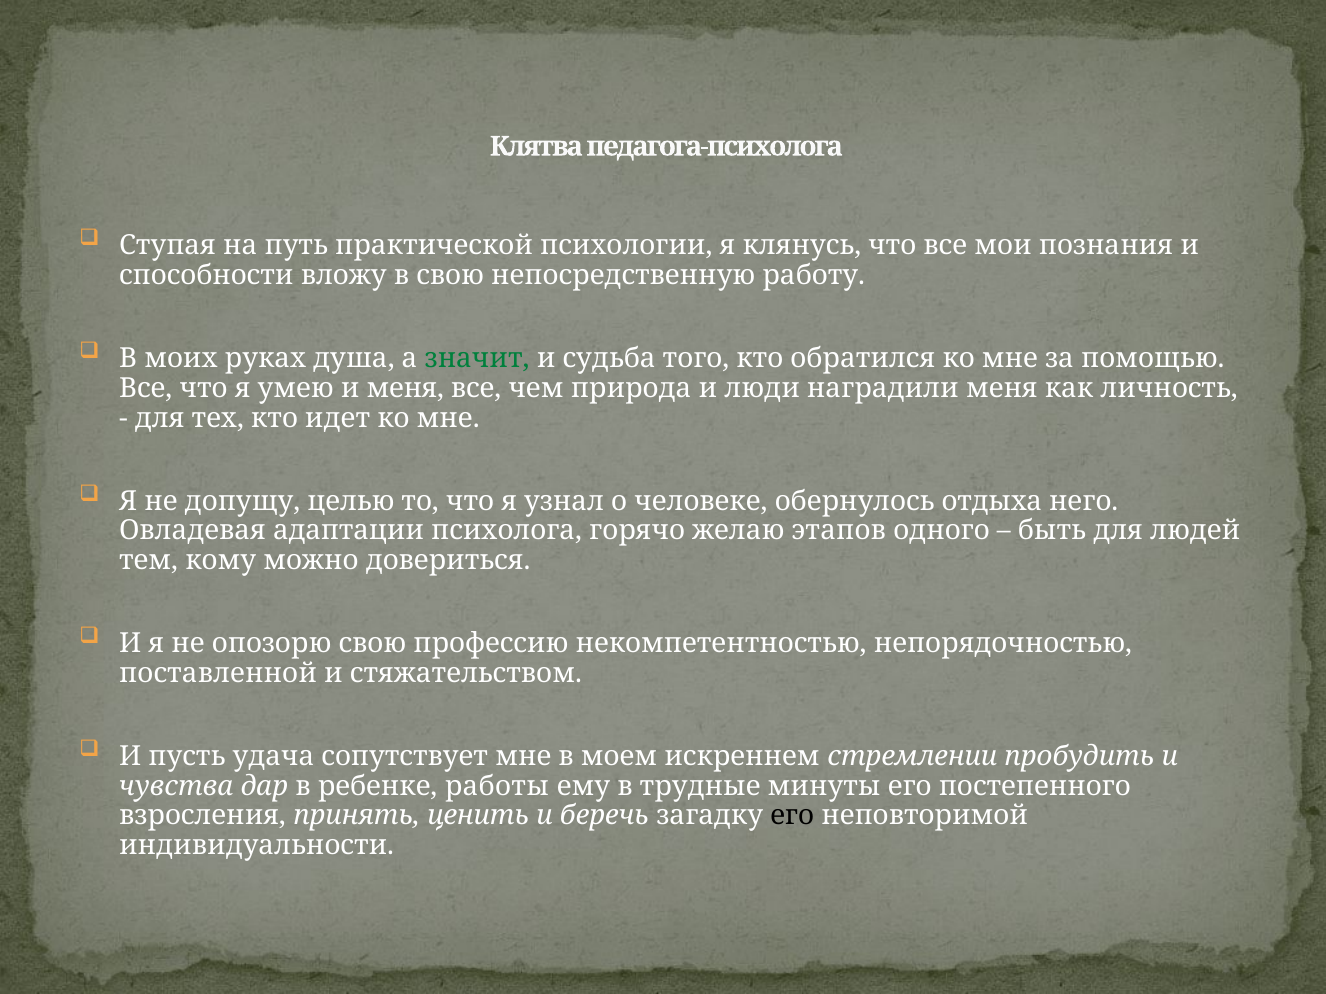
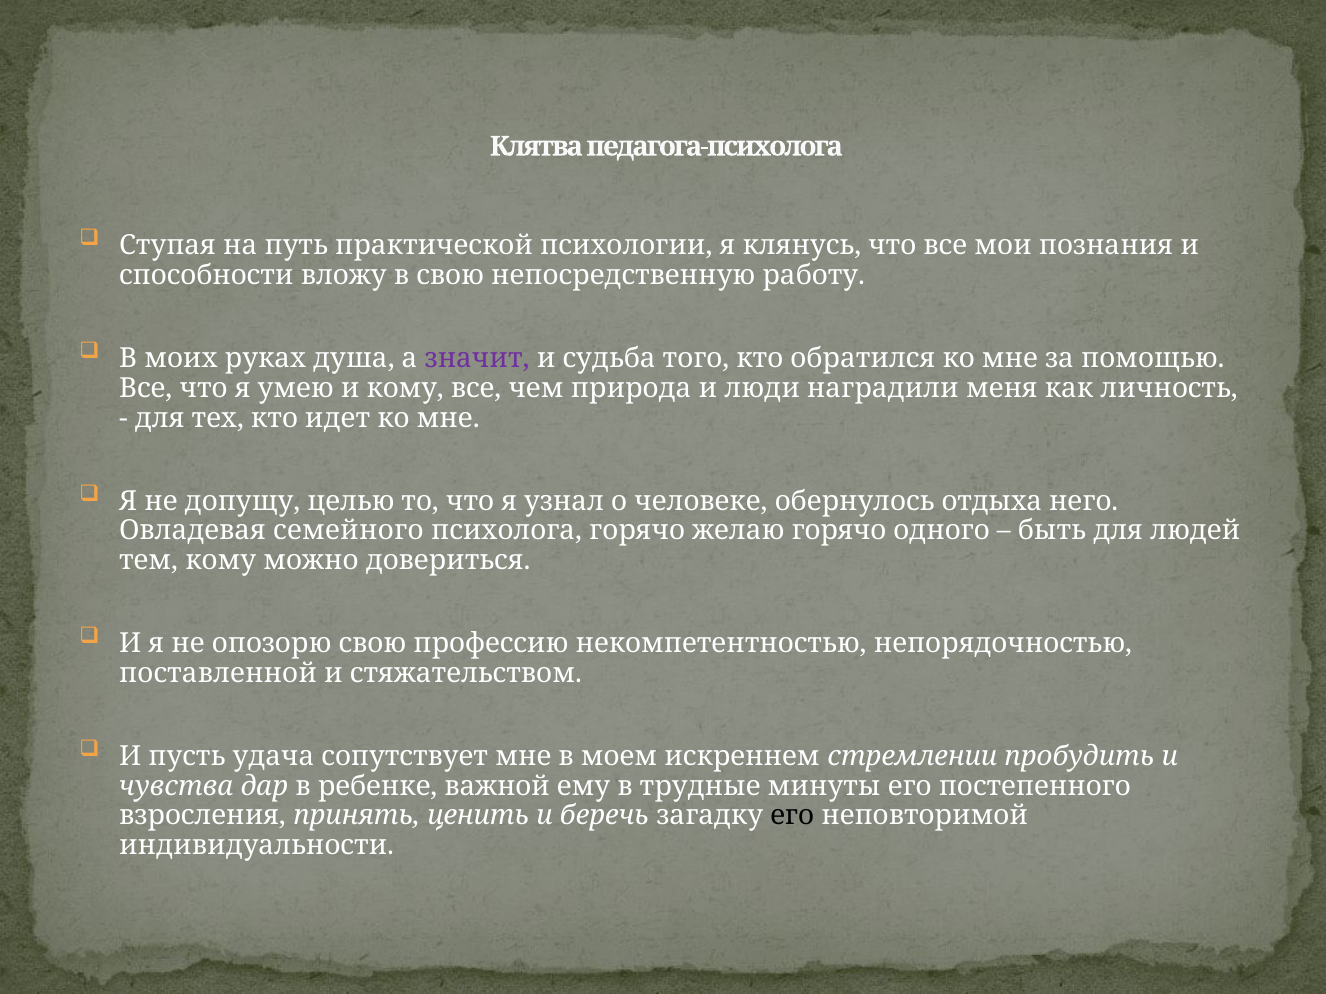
значит colour: green -> purple
и меня: меня -> кому
адаптации: адаптации -> семейного
желаю этапов: этапов -> горячо
работы: работы -> важной
